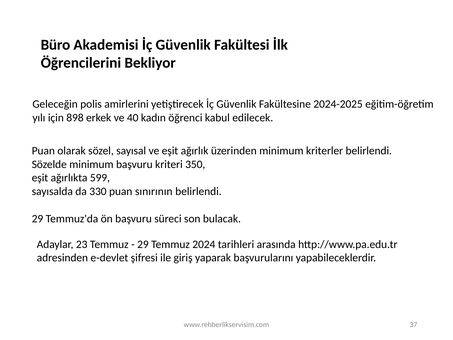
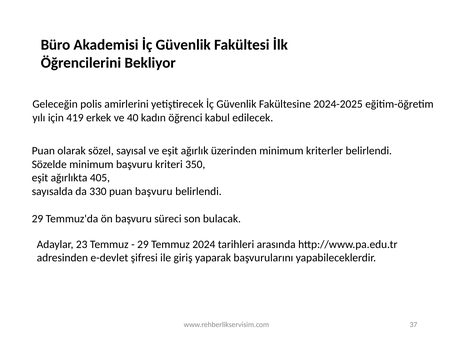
898: 898 -> 419
599: 599 -> 405
puan sınırının: sınırının -> başvuru
